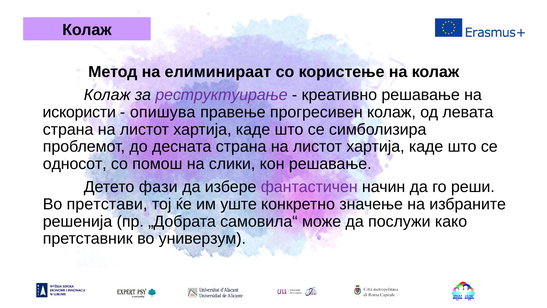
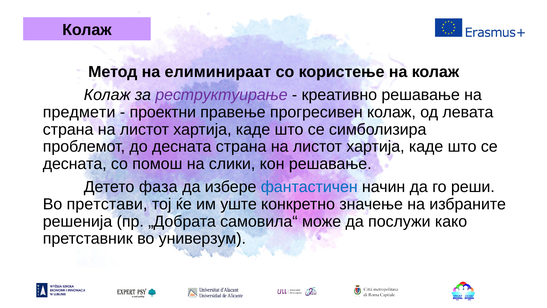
искористи: искористи -> предмети
опишува: опишува -> проектни
односот at (75, 164): односот -> десната
фази: фази -> фаза
фантастичен colour: purple -> blue
